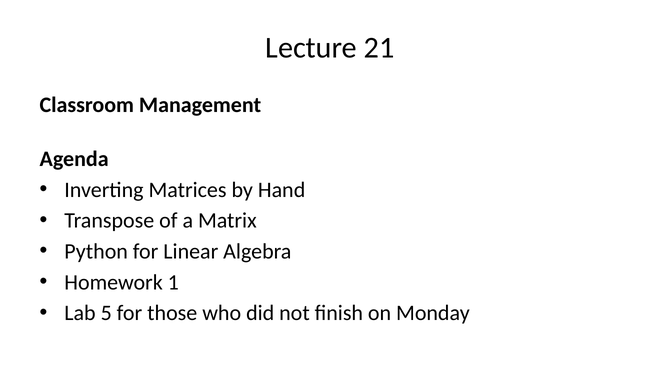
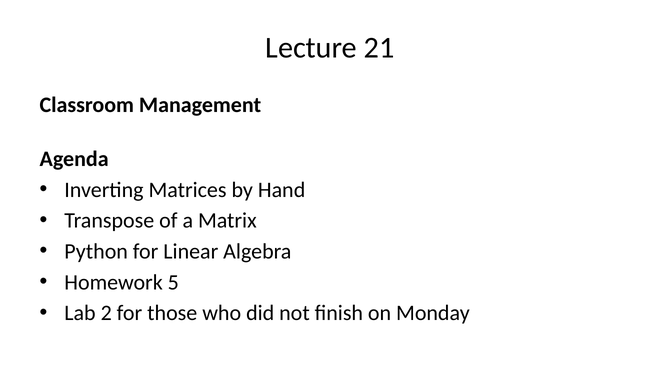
1: 1 -> 5
5: 5 -> 2
